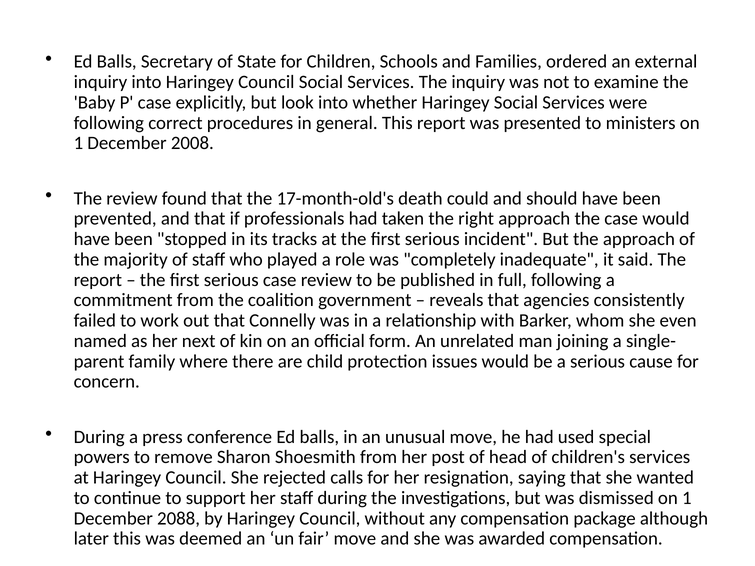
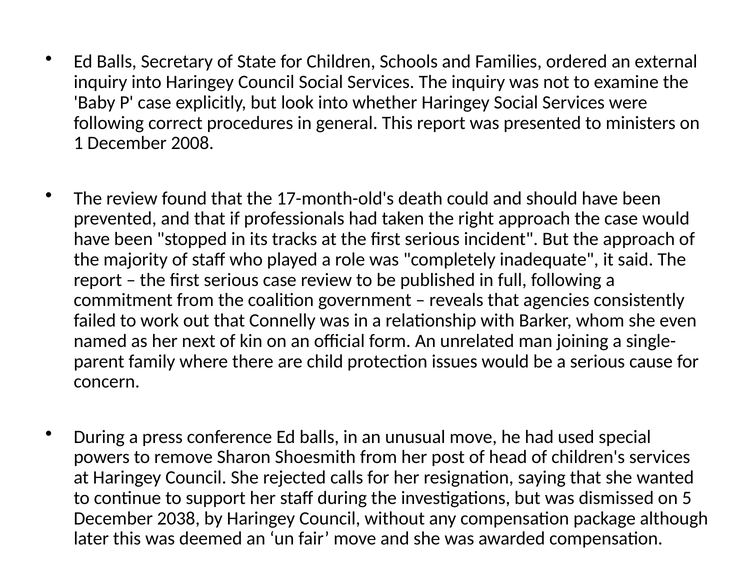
dismissed on 1: 1 -> 5
2088: 2088 -> 2038
